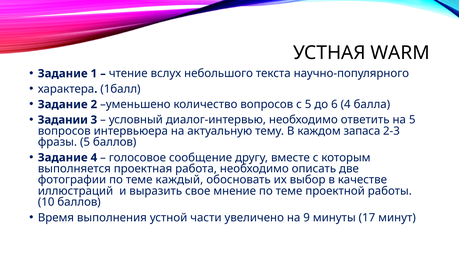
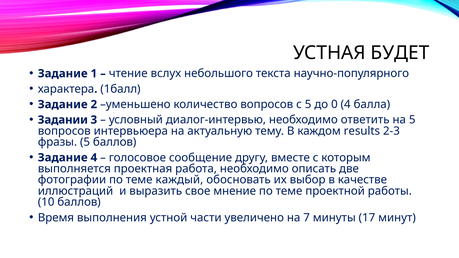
WARM: WARM -> БУДЕТ
6: 6 -> 0
запаса: запаса -> results
9: 9 -> 7
